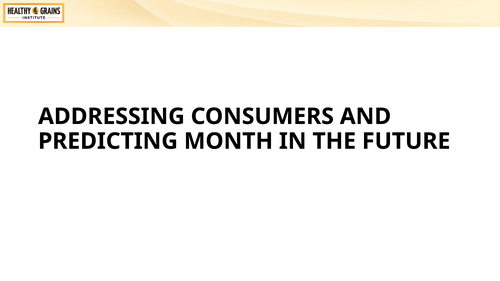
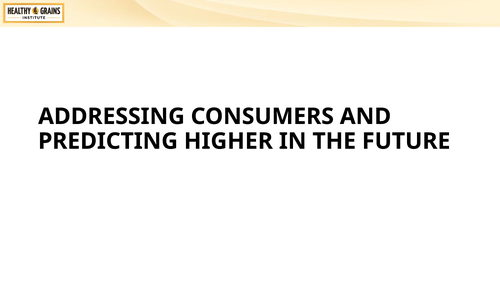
MONTH: MONTH -> HIGHER
